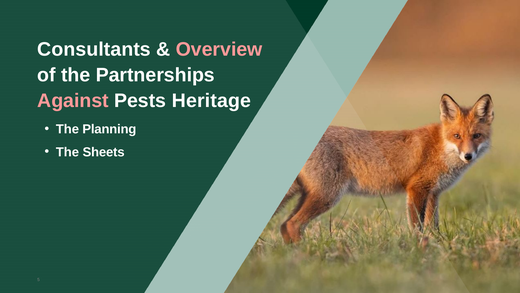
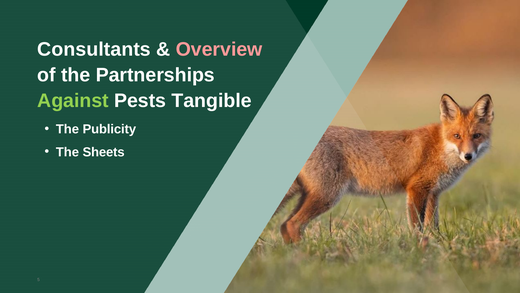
Against colour: pink -> light green
Heritage: Heritage -> Tangible
Planning: Planning -> Publicity
